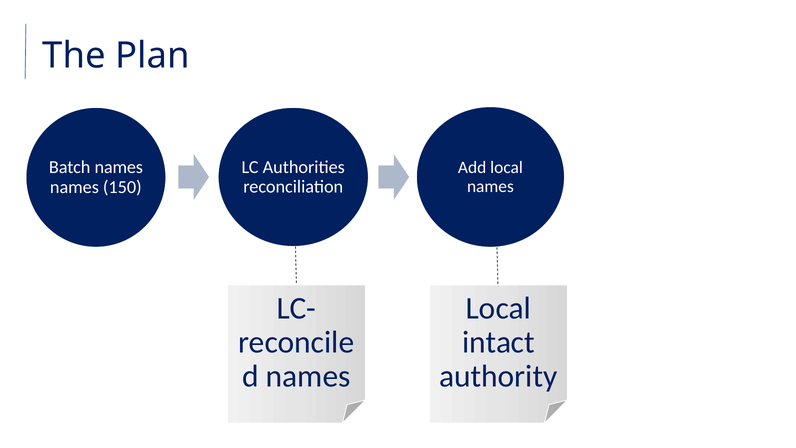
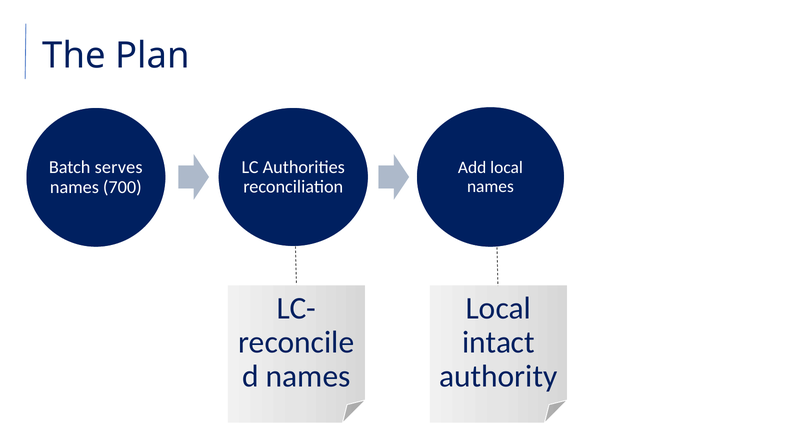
Batch names: names -> serves
150: 150 -> 700
